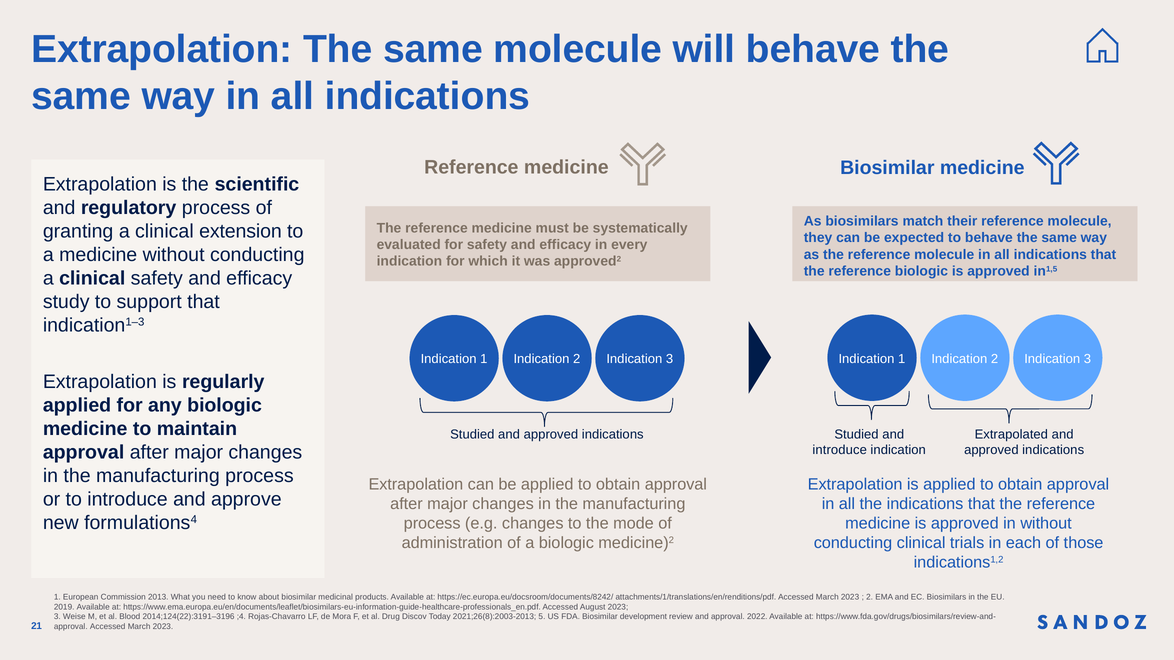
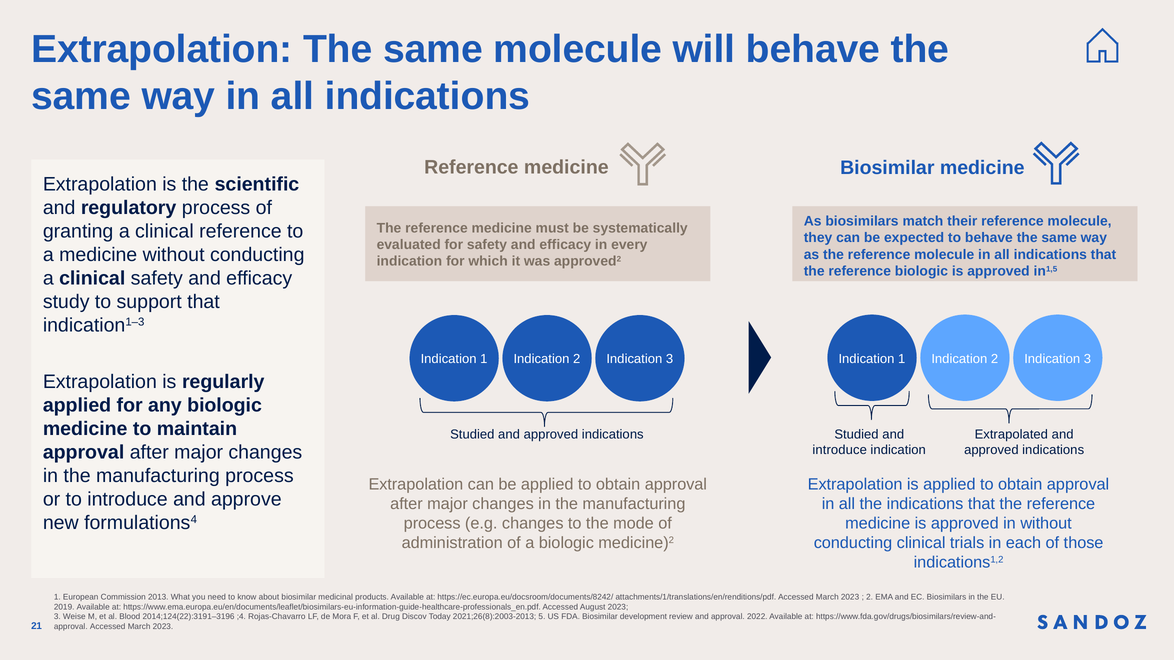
clinical extension: extension -> reference
